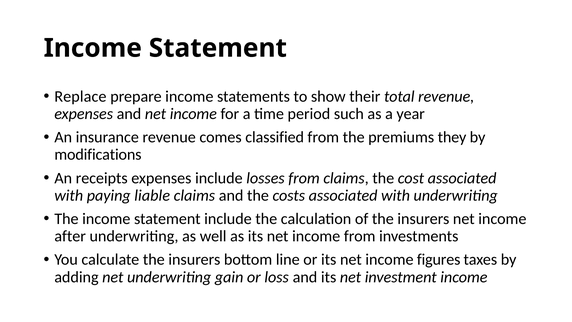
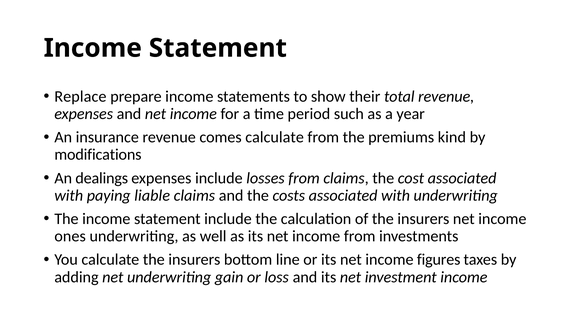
comes classified: classified -> calculate
they: they -> kind
receipts: receipts -> dealings
after: after -> ones
